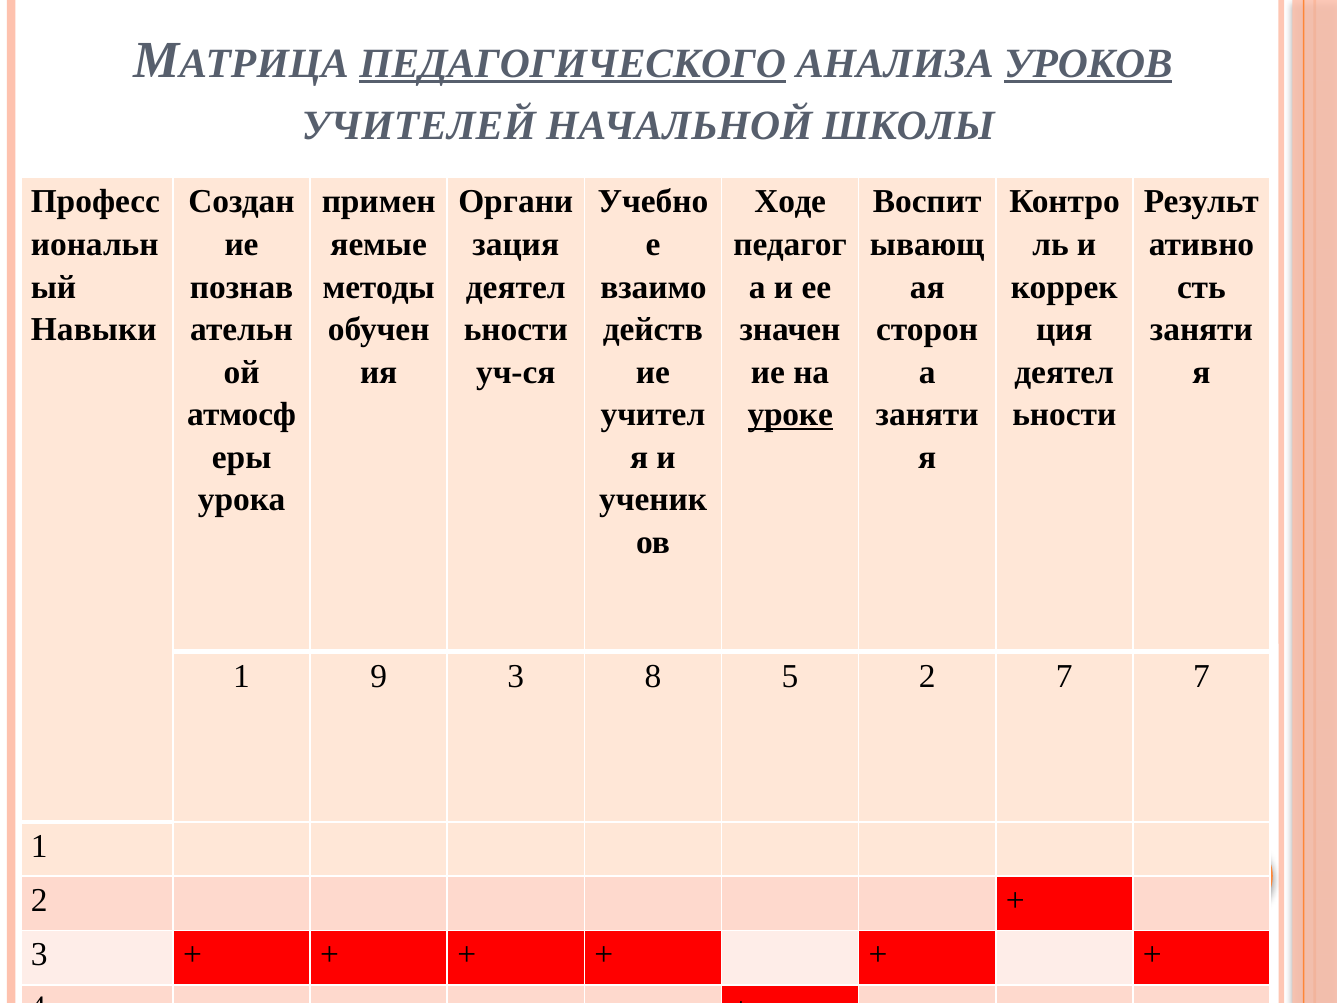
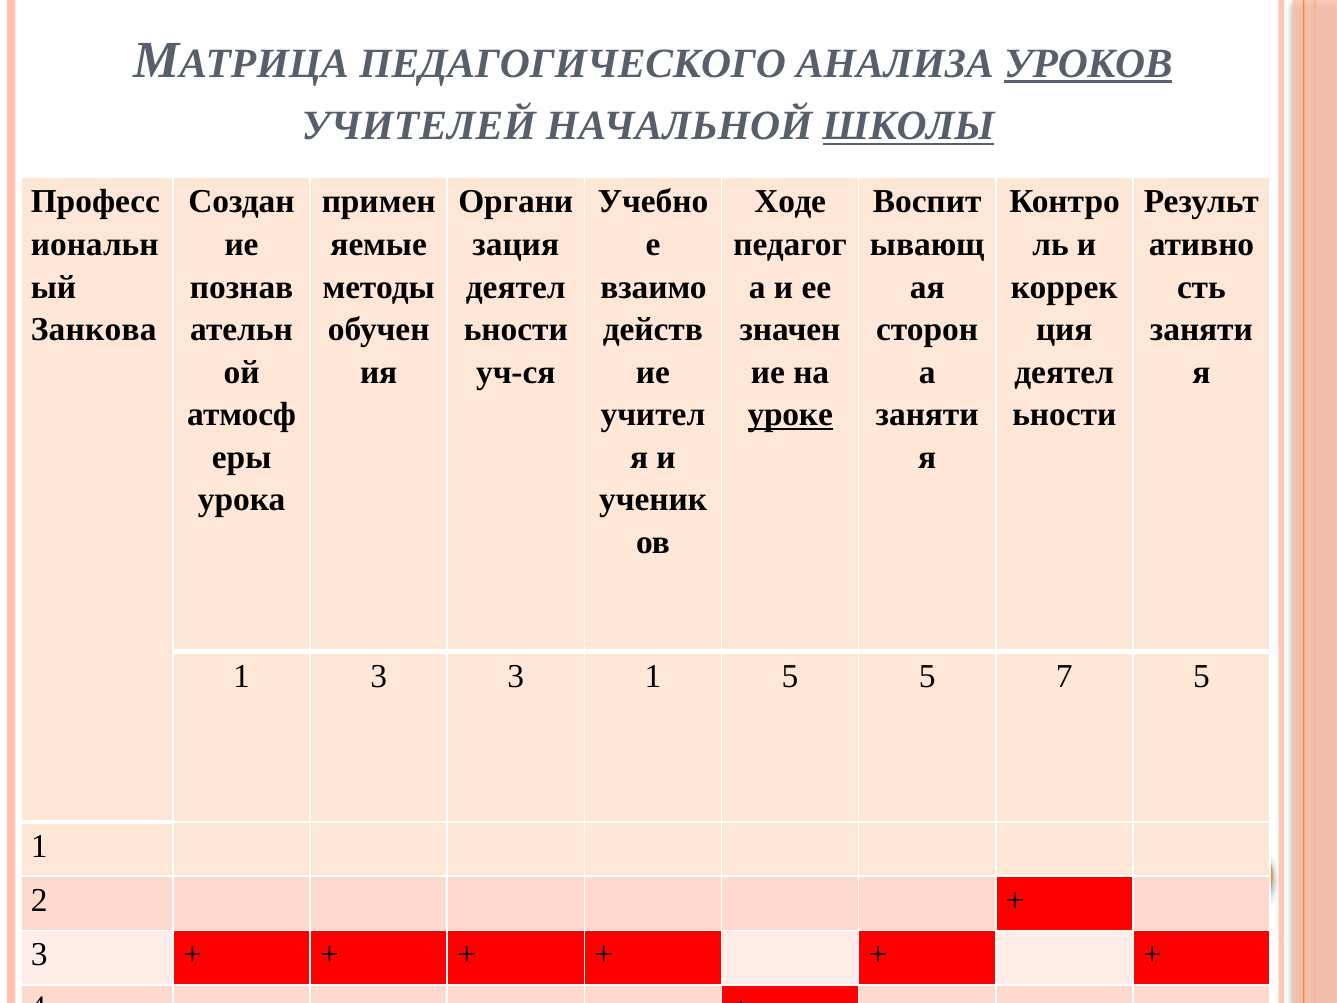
ПЕДАГОГИЧЕСКОГО underline: present -> none
ШКОЛЫ underline: none -> present
Навыки: Навыки -> Занкова
1 9: 9 -> 3
3 8: 8 -> 1
5 2: 2 -> 5
7 7: 7 -> 5
